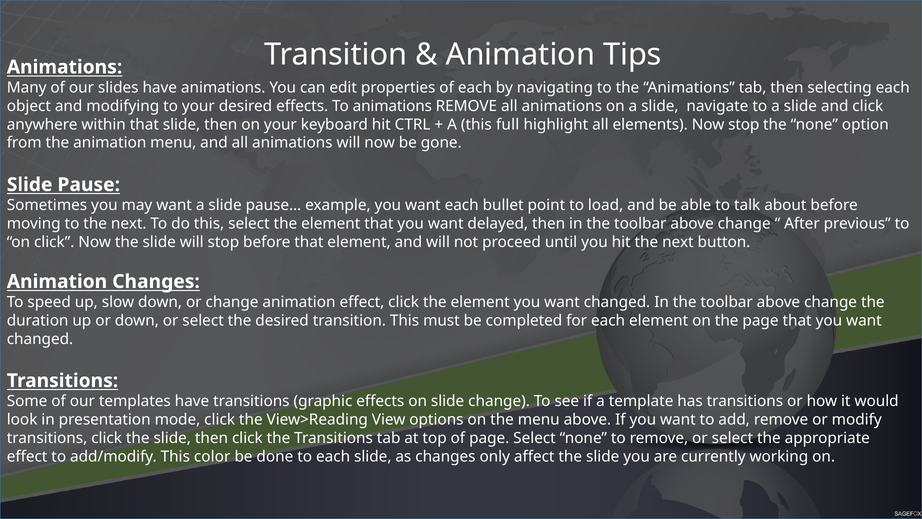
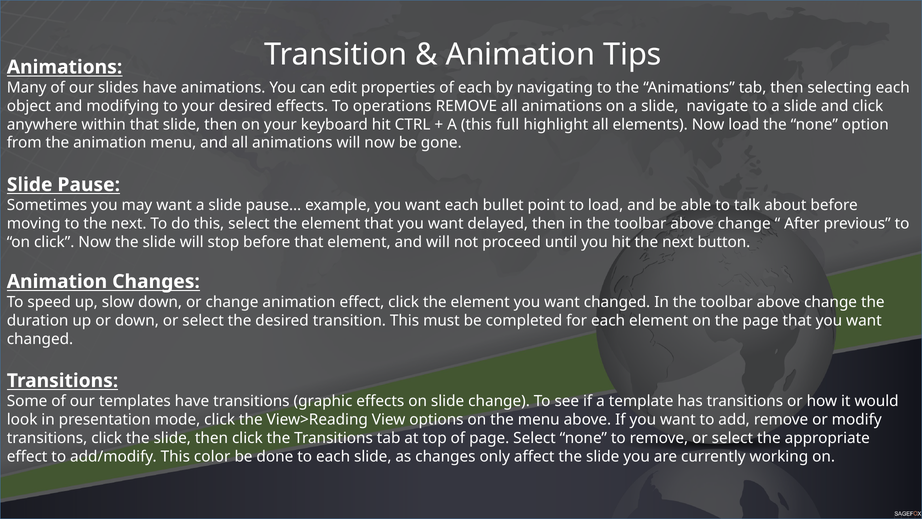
To animations: animations -> operations
Now stop: stop -> load
